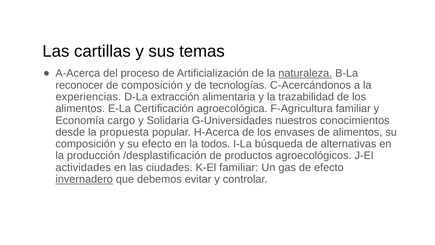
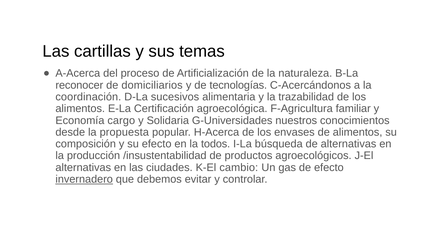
naturaleza underline: present -> none
de composición: composición -> domiciliarios
experiencias: experiencias -> coordinación
extracción: extracción -> sucesivos
/desplastificación: /desplastificación -> /insustentabilidad
actividades at (83, 167): actividades -> alternativas
K-El familiar: familiar -> cambio
